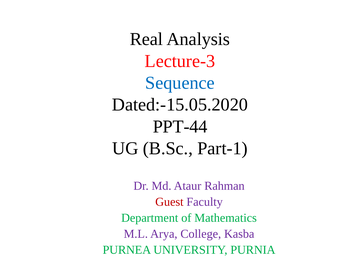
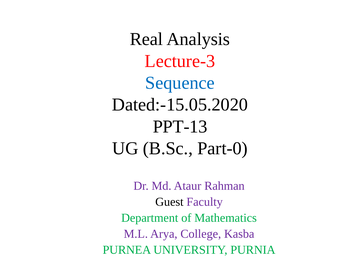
PPT-44: PPT-44 -> PPT-13
Part-1: Part-1 -> Part-0
Guest colour: red -> black
